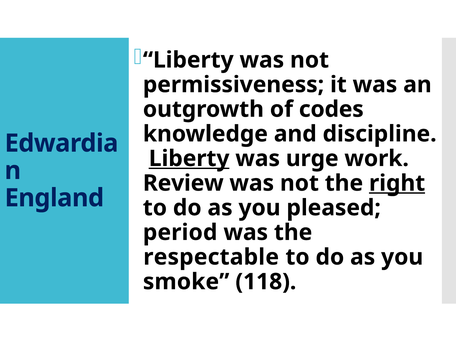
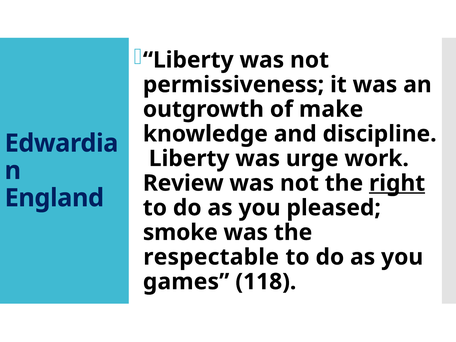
codes: codes -> make
Liberty at (189, 159) underline: present -> none
period: period -> smoke
smoke: smoke -> games
